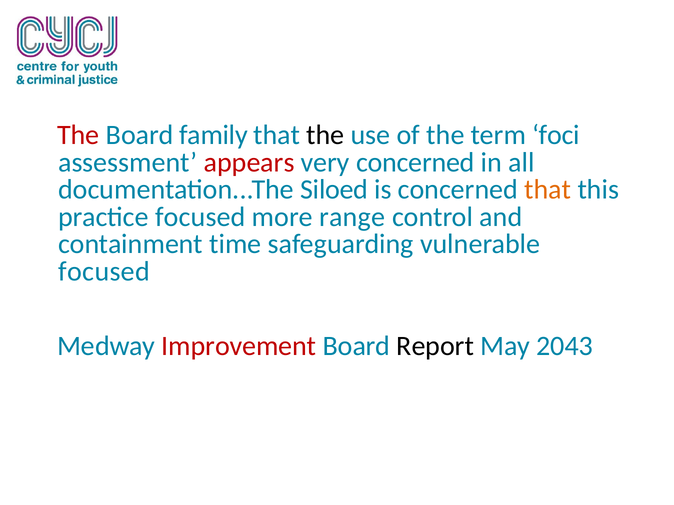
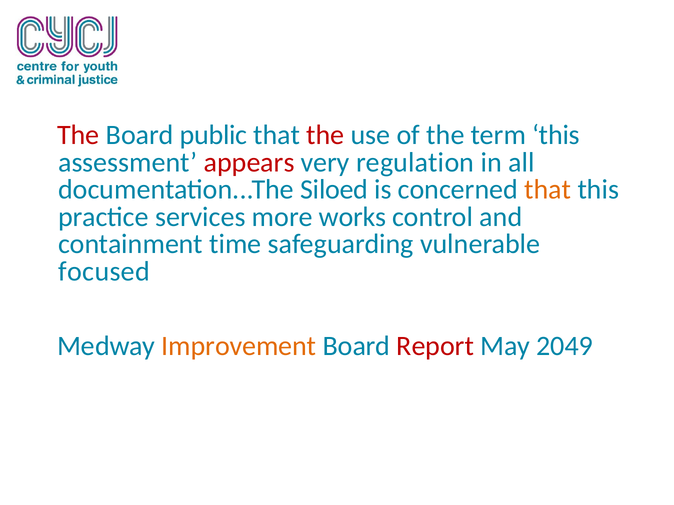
family: family -> public
the at (325, 135) colour: black -> red
term foci: foci -> this
very concerned: concerned -> regulation
practice focused: focused -> services
range: range -> works
Improvement colour: red -> orange
Report colour: black -> red
2043: 2043 -> 2049
